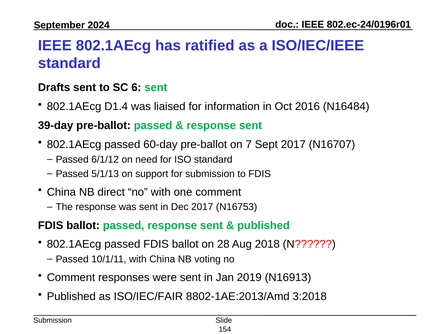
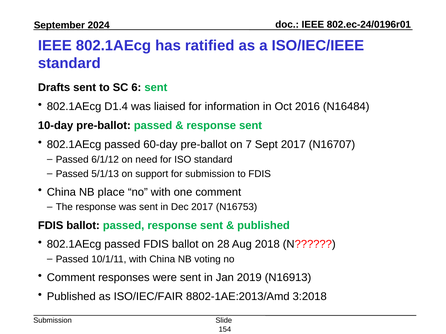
39-day: 39-day -> 10-day
direct: direct -> place
